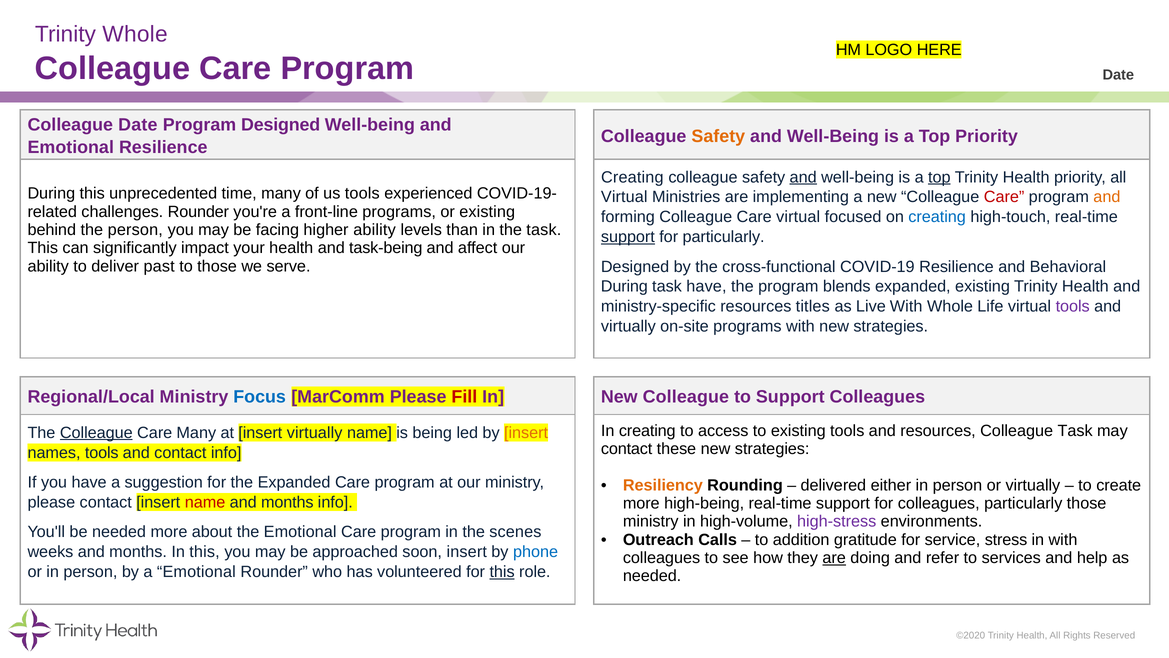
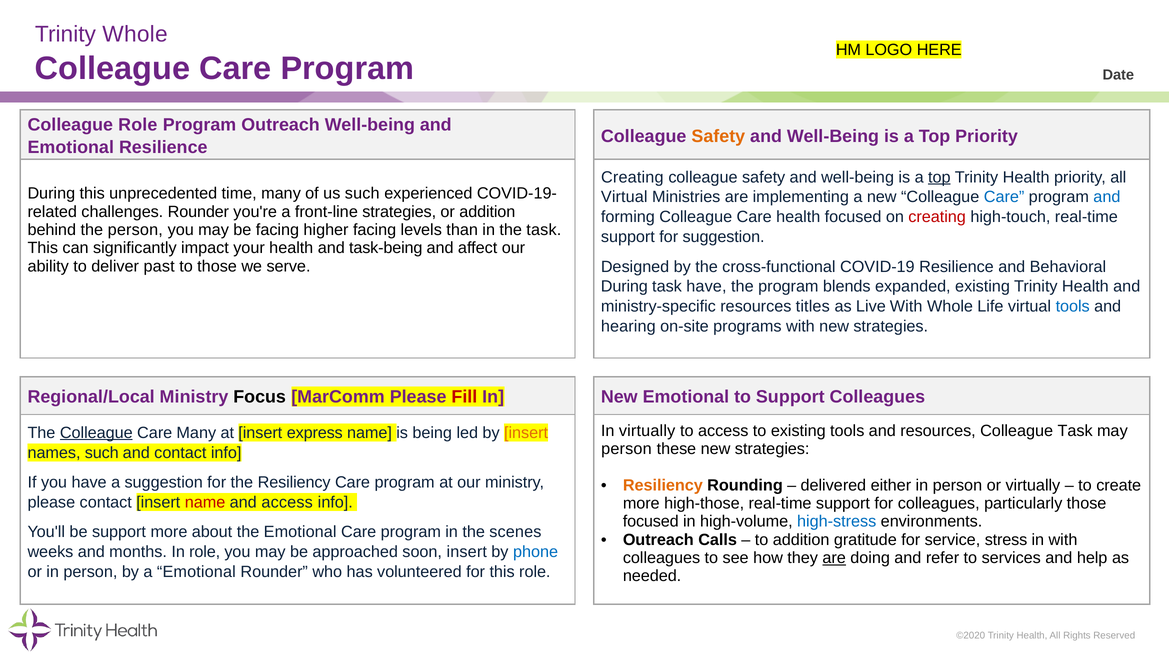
Colleague Date: Date -> Role
Program Designed: Designed -> Outreach
and at (803, 177) underline: present -> none
us tools: tools -> such
Care at (1004, 197) colour: red -> blue
and at (1107, 197) colour: orange -> blue
front-line programs: programs -> strategies
or existing: existing -> addition
Care virtual: virtual -> health
creating at (937, 217) colour: blue -> red
higher ability: ability -> facing
support at (628, 237) underline: present -> none
for particularly: particularly -> suggestion
tools at (1073, 306) colour: purple -> blue
virtually at (628, 326): virtually -> hearing
Focus colour: blue -> black
In New Colleague: Colleague -> Emotional
In creating: creating -> virtually
insert virtually: virtually -> express
contact at (627, 449): contact -> person
names tools: tools -> such
the Expanded: Expanded -> Resiliency
months at (287, 502): months -> access
high-being: high-being -> high-those
ministry at (651, 521): ministry -> focused
high-stress colour: purple -> blue
be needed: needed -> support
In this: this -> role
this at (502, 572) underline: present -> none
